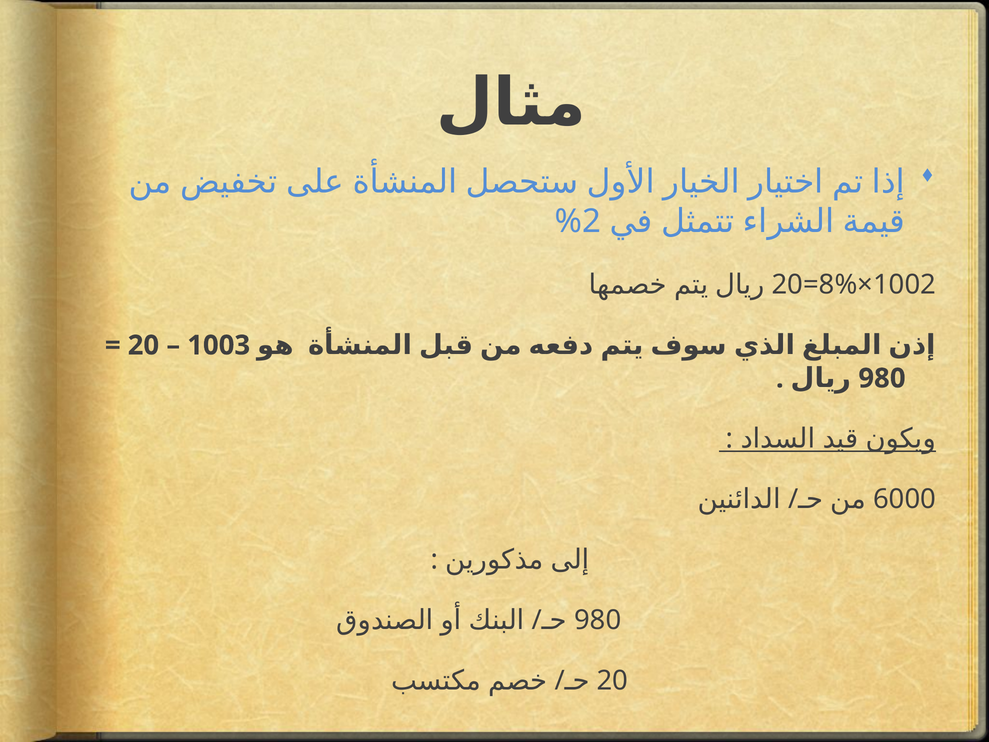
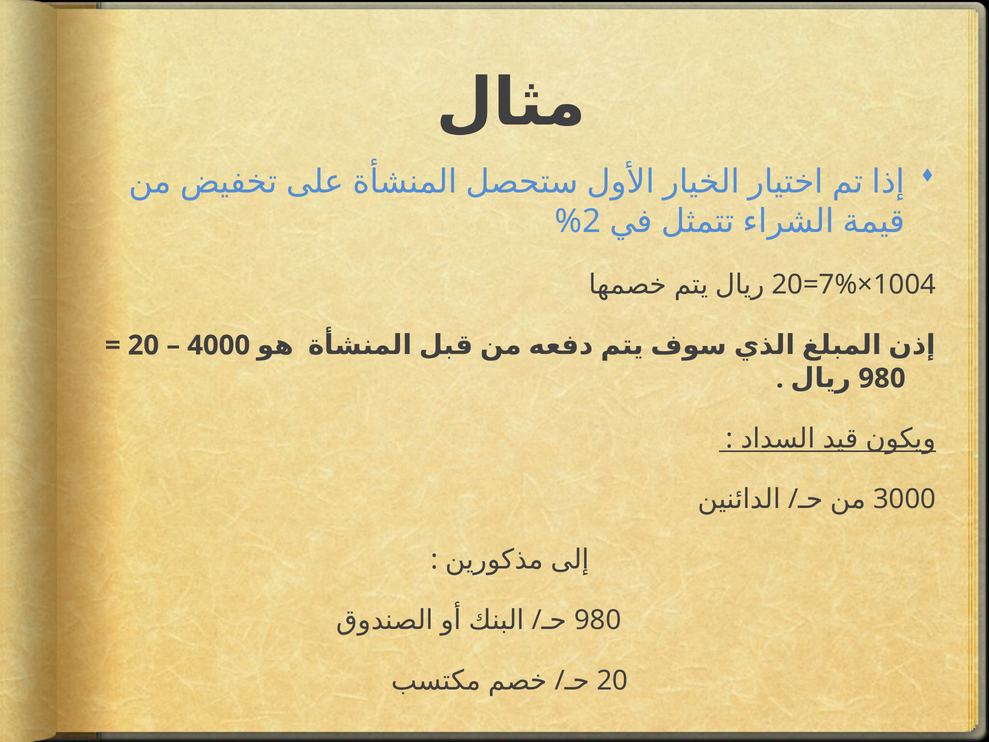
8%: 8% -> 7%
1002: 1002 -> 1004
1003: 1003 -> 4000
6000: 6000 -> 3000
